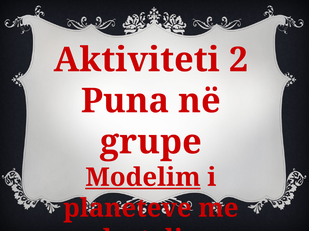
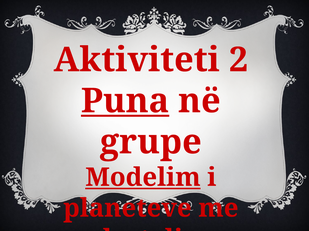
Puna underline: none -> present
